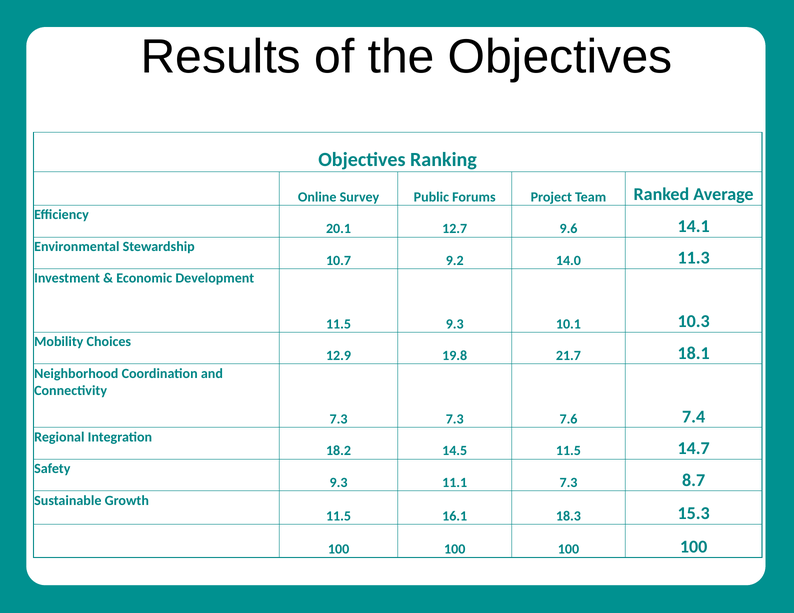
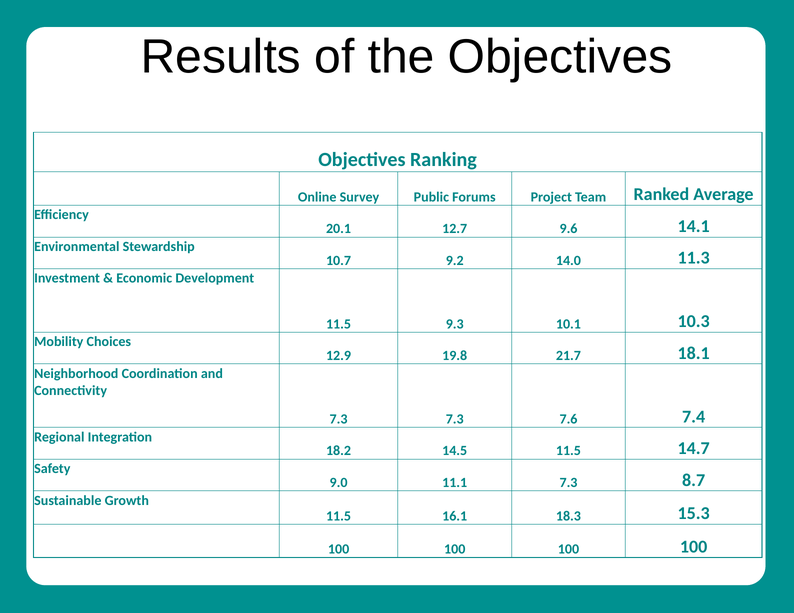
9.3 at (339, 483): 9.3 -> 9.0
